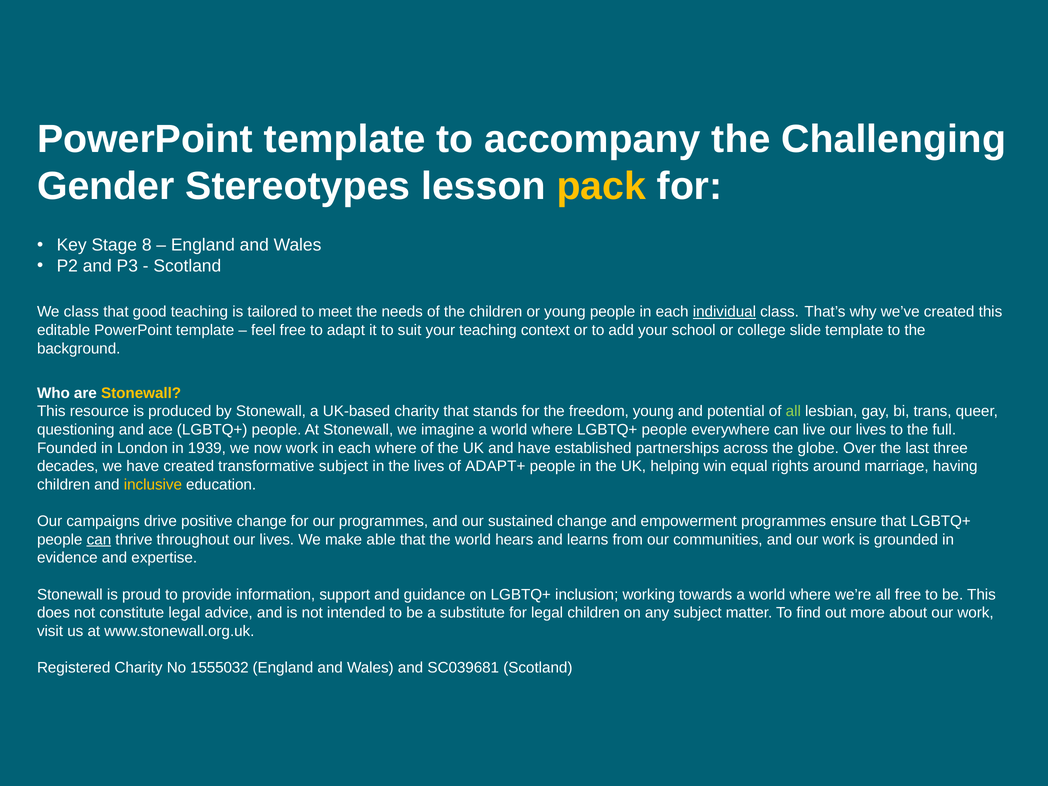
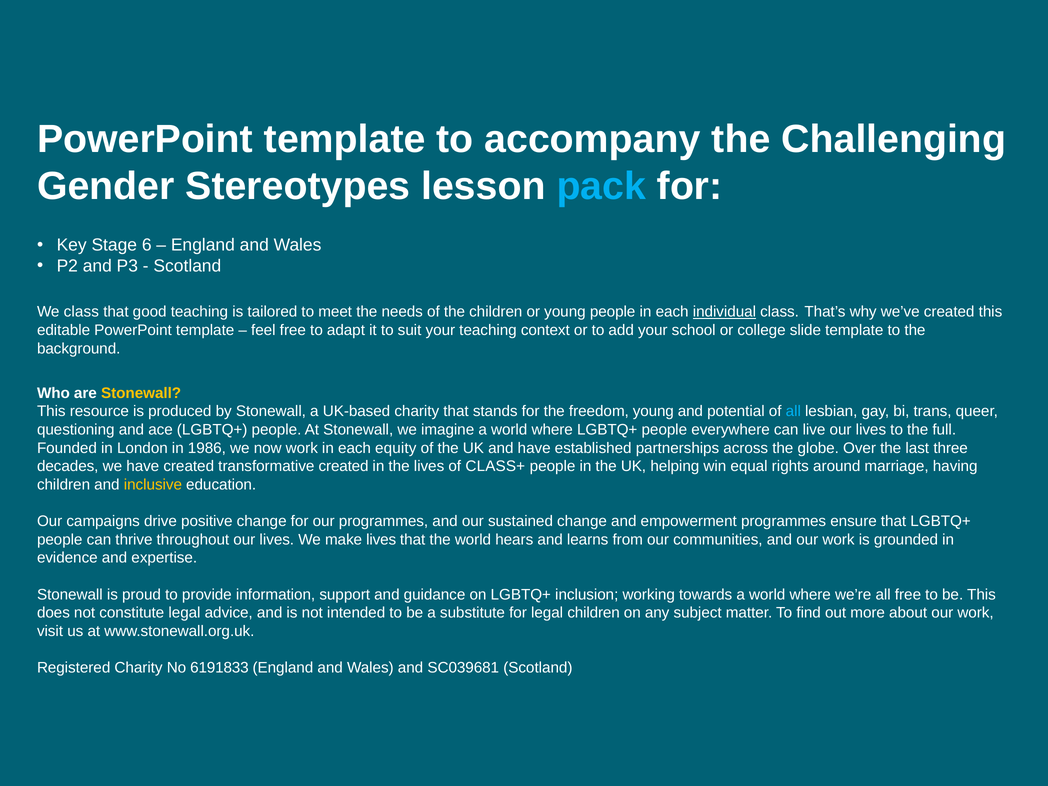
pack colour: yellow -> light blue
8: 8 -> 6
all at (793, 411) colour: light green -> light blue
1939: 1939 -> 1986
each where: where -> equity
transformative subject: subject -> created
ADAPT+: ADAPT+ -> CLASS+
can at (99, 540) underline: present -> none
make able: able -> lives
1555032: 1555032 -> 6191833
